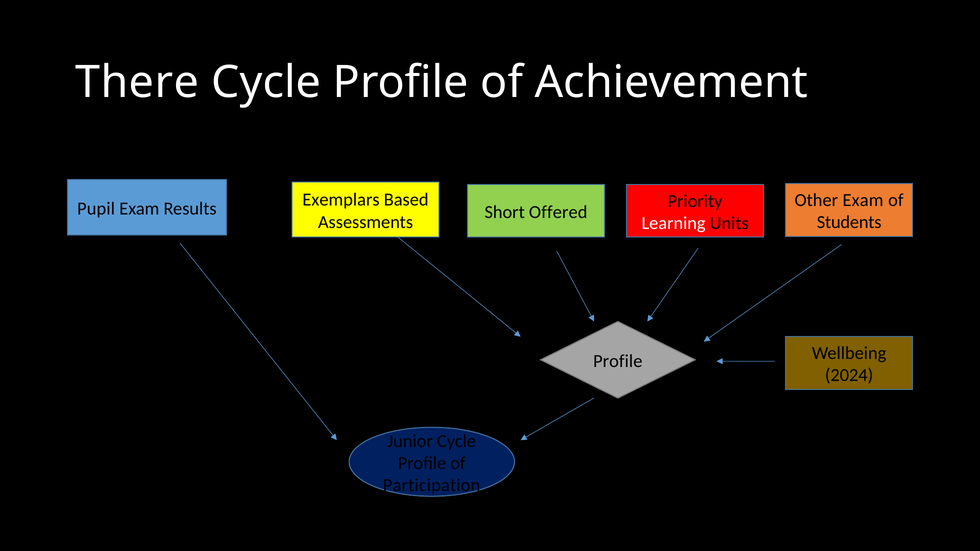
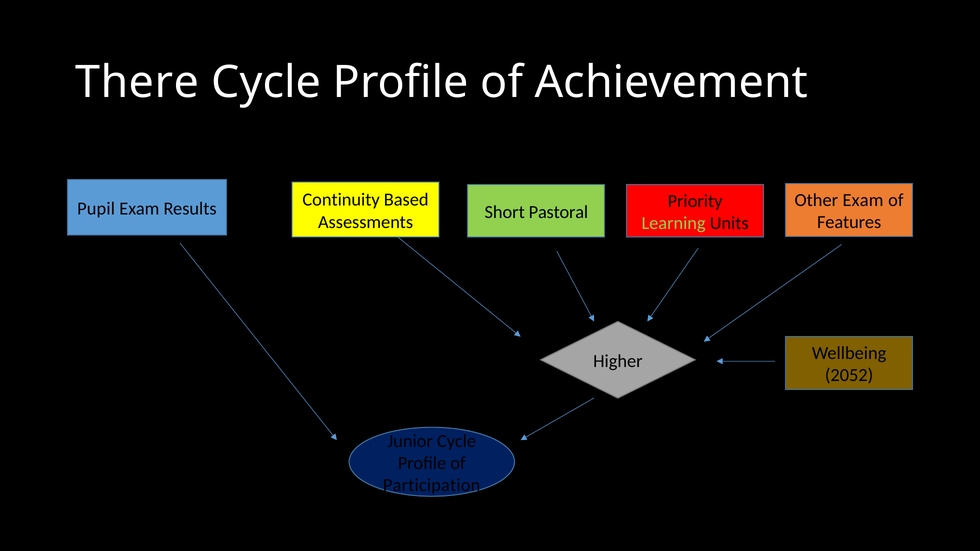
Exemplars: Exemplars -> Continuity
Offered: Offered -> Pastoral
Students: Students -> Features
Learning colour: white -> light green
Profile at (618, 361): Profile -> Higher
2024: 2024 -> 2052
